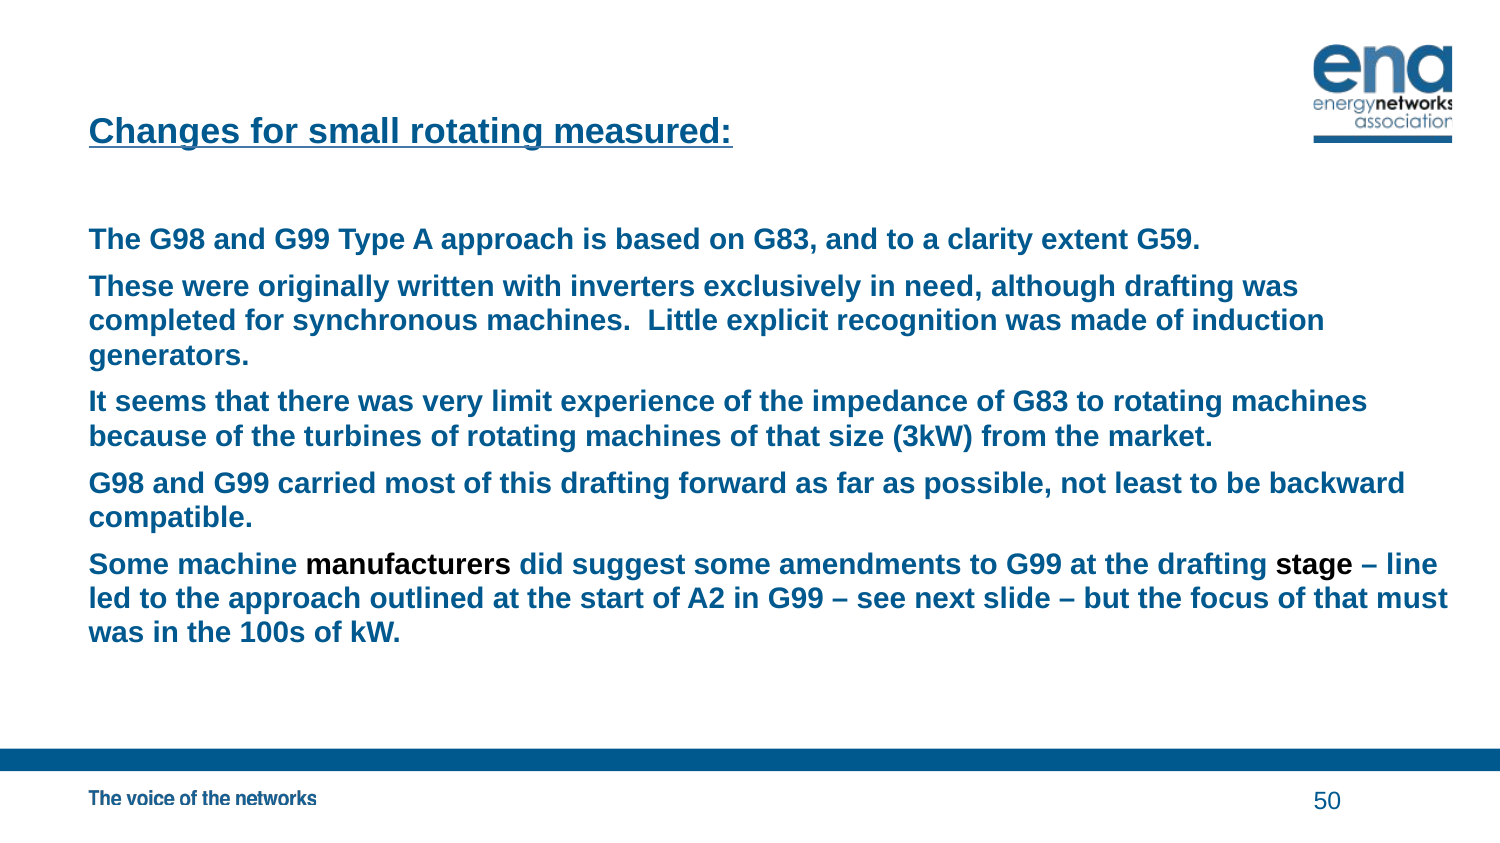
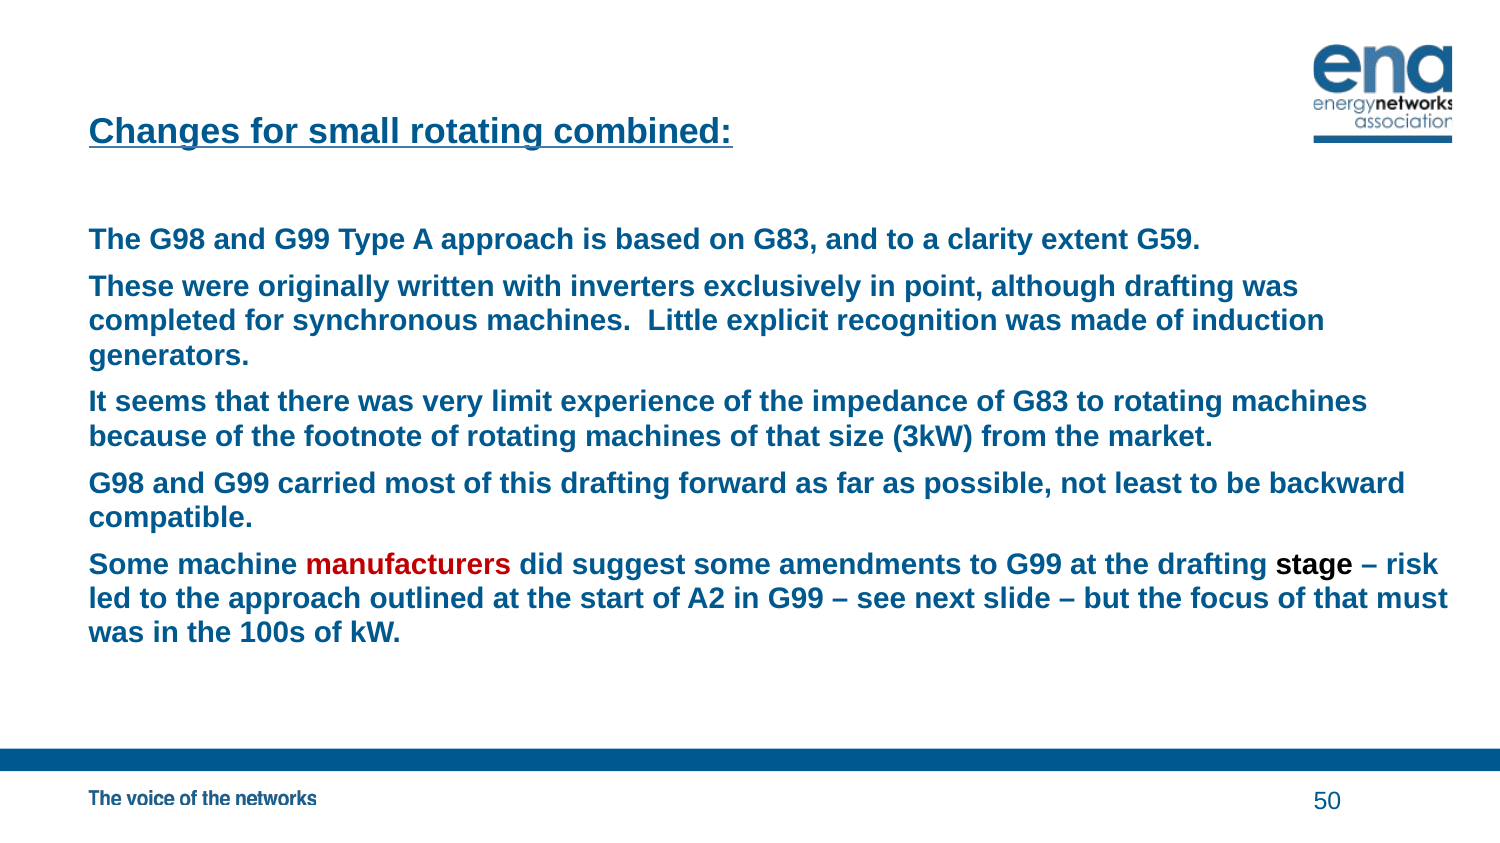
measured: measured -> combined
need: need -> point
turbines: turbines -> footnote
manufacturers colour: black -> red
line: line -> risk
